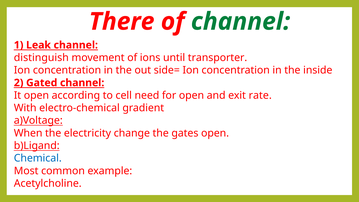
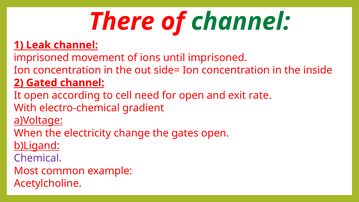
distinguish at (41, 58): distinguish -> imprisoned
until transporter: transporter -> imprisoned
Chemical colour: blue -> purple
